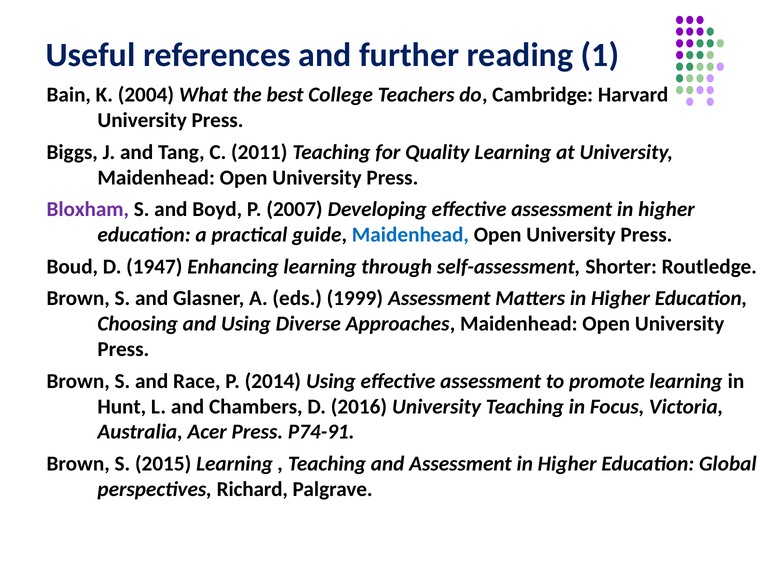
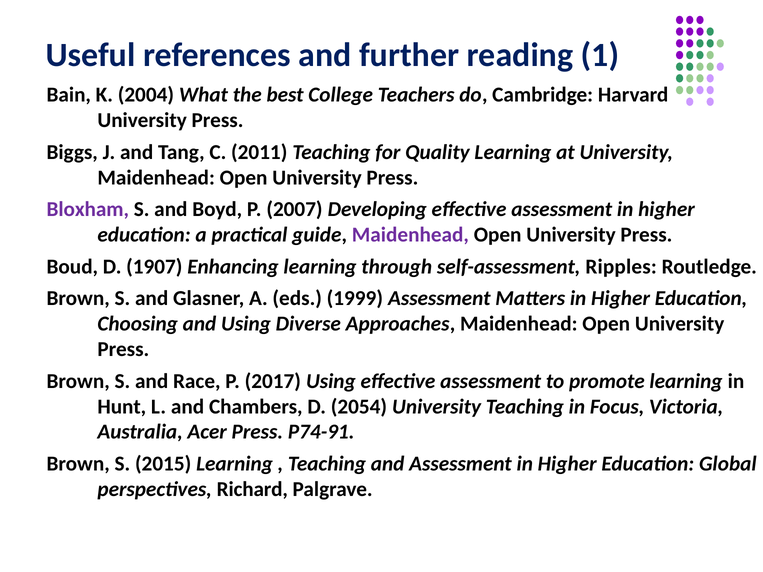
Maidenhead at (410, 235) colour: blue -> purple
1947: 1947 -> 1907
Shorter: Shorter -> Ripples
2014: 2014 -> 2017
2016: 2016 -> 2054
